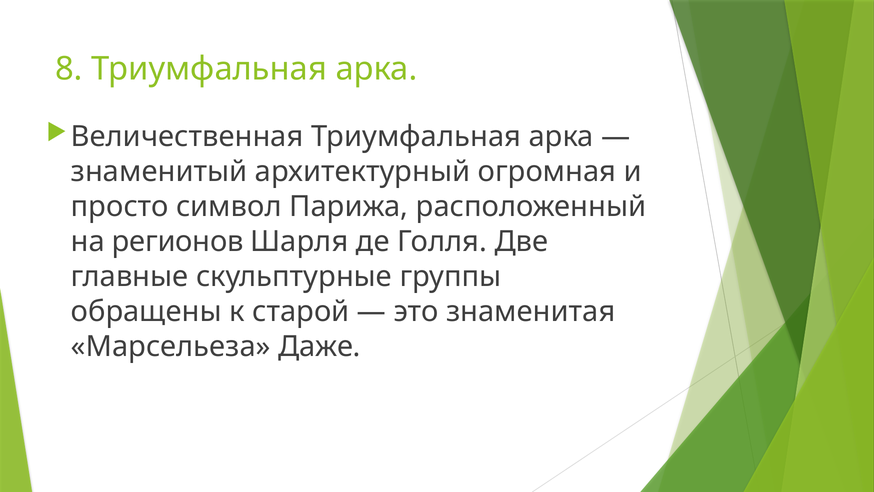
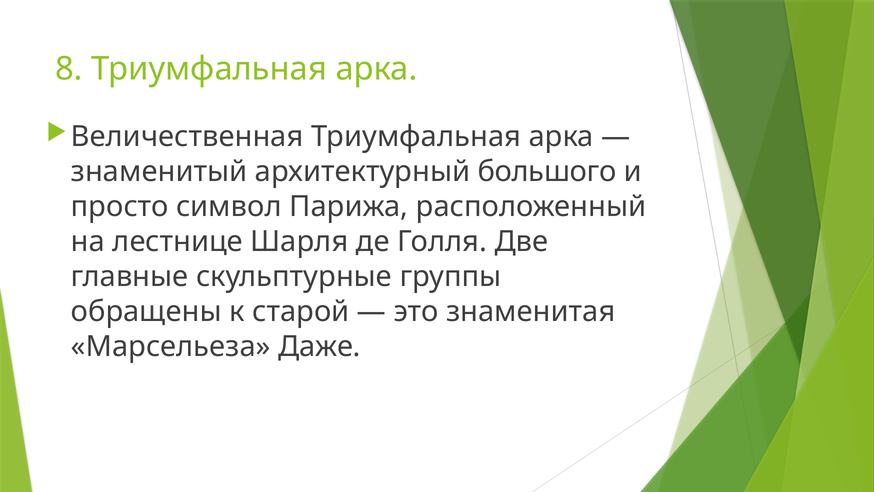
огромная: огромная -> большого
регионов: регионов -> лестнице
